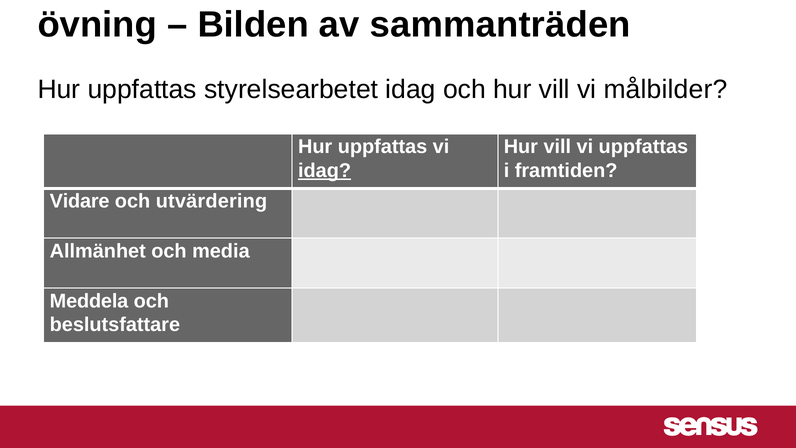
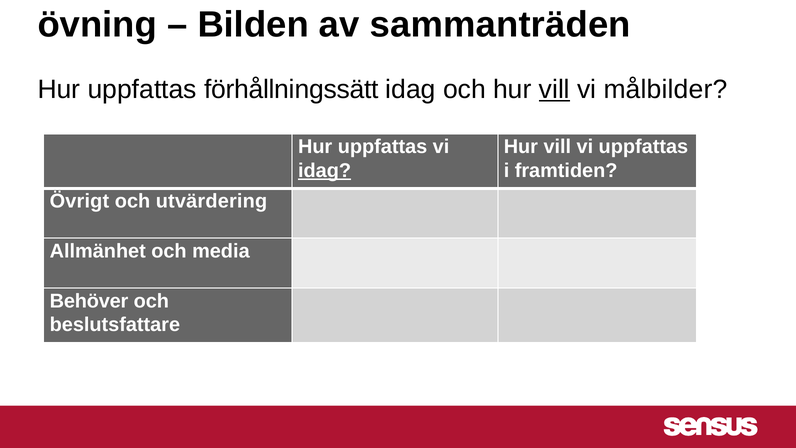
styrelsearbetet: styrelsearbetet -> förhållningssätt
vill at (554, 89) underline: none -> present
Vidare: Vidare -> Övrigt
Meddela: Meddela -> Behöver
